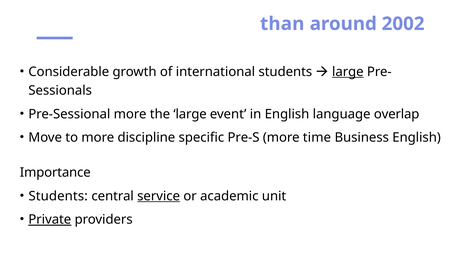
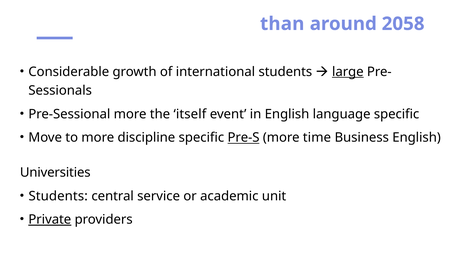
2002: 2002 -> 2058
the large: large -> itself
language overlap: overlap -> specific
Pre-S underline: none -> present
Importance: Importance -> Universities
service underline: present -> none
